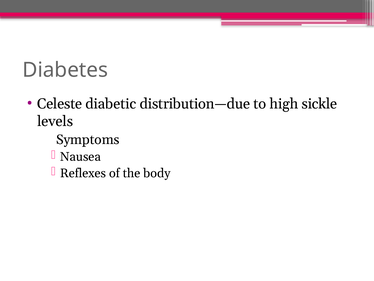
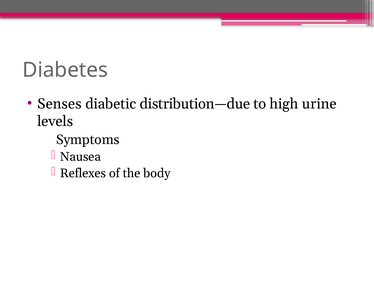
Celeste: Celeste -> Senses
sickle: sickle -> urine
